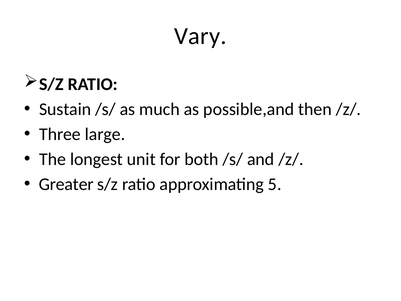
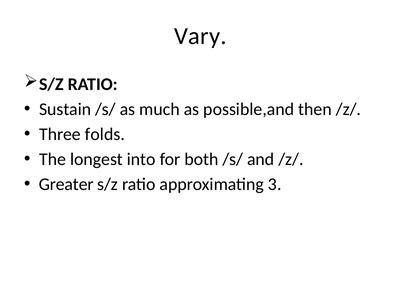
large: large -> folds
unit: unit -> into
5: 5 -> 3
